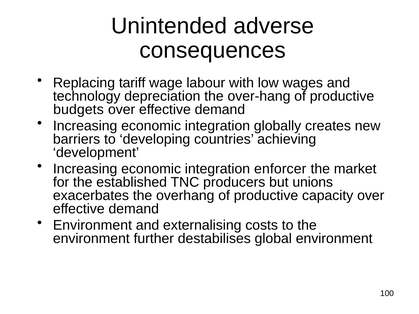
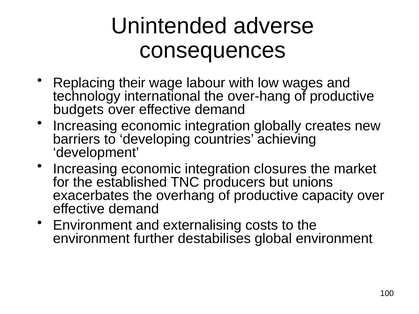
tariff: tariff -> their
depreciation: depreciation -> international
enforcer: enforcer -> closures
